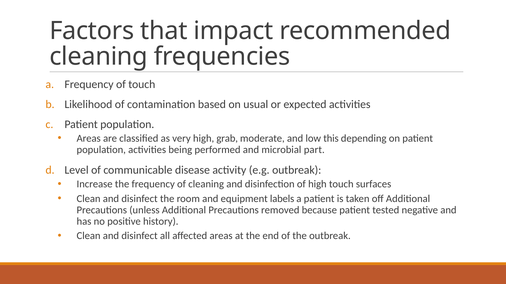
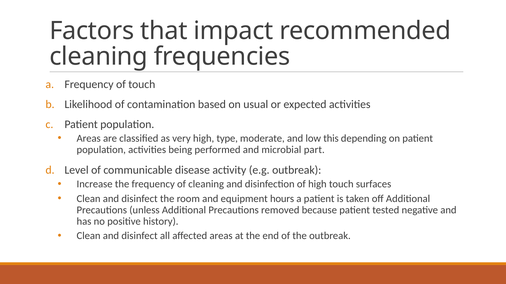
grab: grab -> type
labels: labels -> hours
